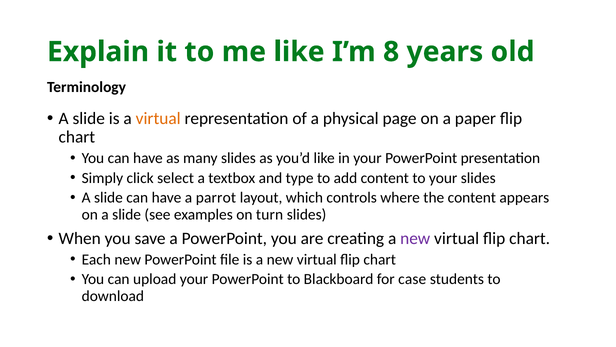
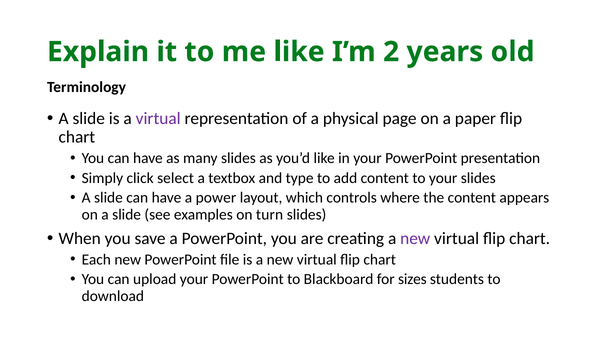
8: 8 -> 2
virtual at (158, 118) colour: orange -> purple
parrot: parrot -> power
case: case -> sizes
